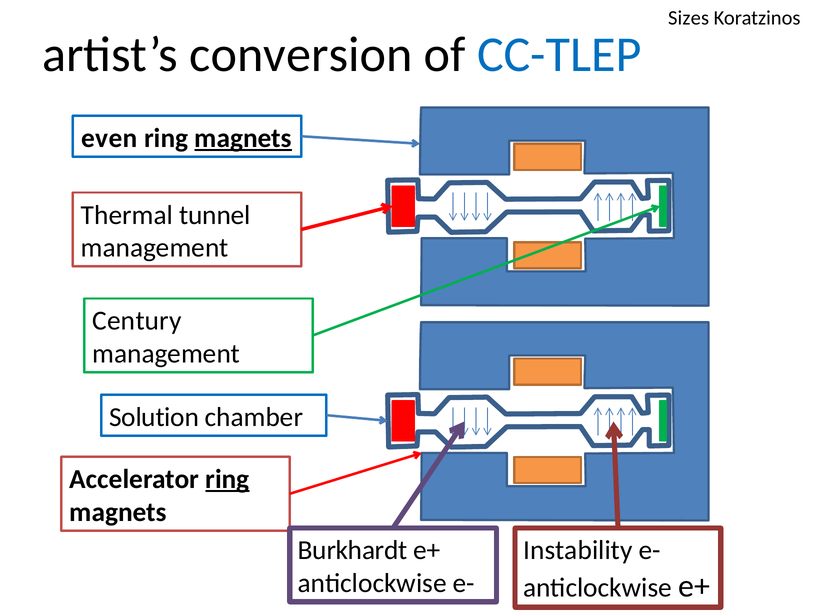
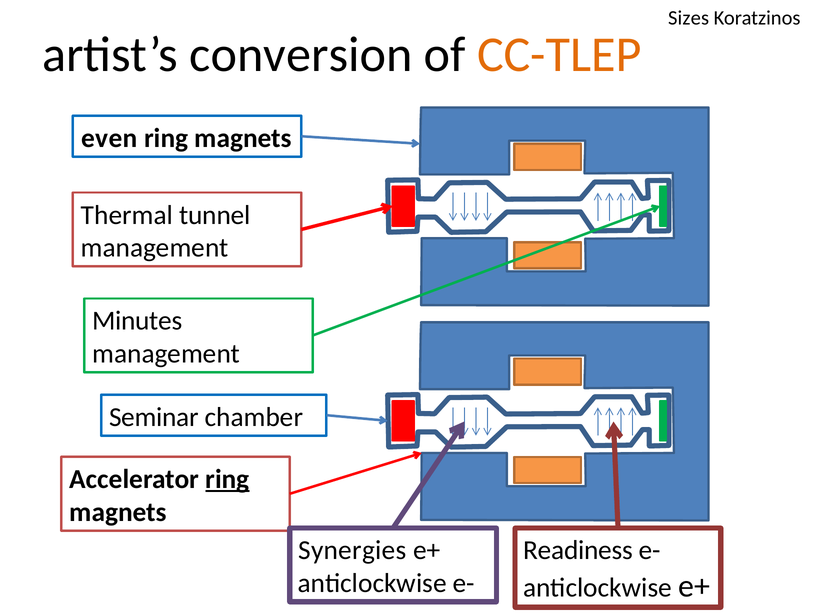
CC-TLEP colour: blue -> orange
magnets at (243, 138) underline: present -> none
Century: Century -> Minutes
Solution: Solution -> Seminar
Burkhardt: Burkhardt -> Synergies
Instability: Instability -> Readiness
